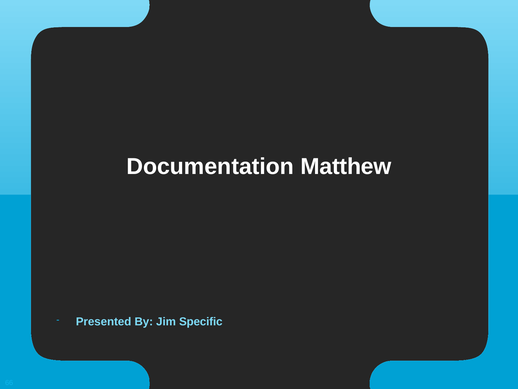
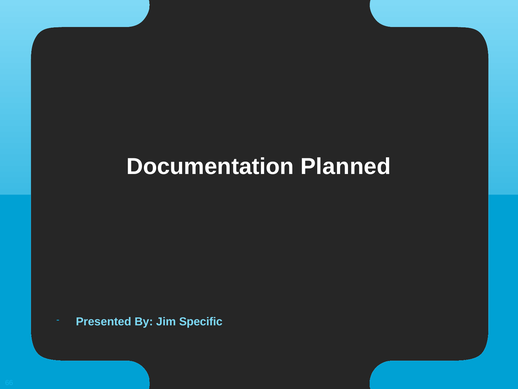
Matthew: Matthew -> Planned
